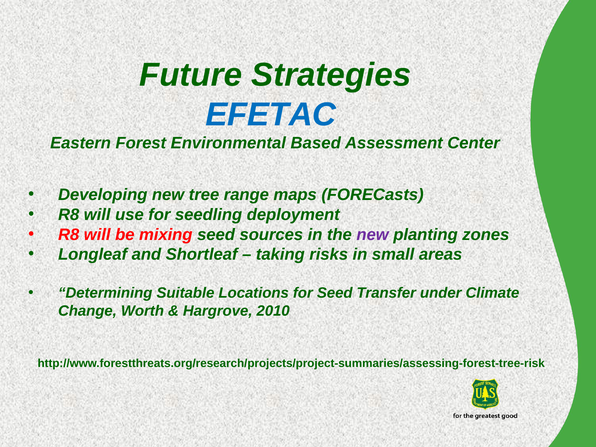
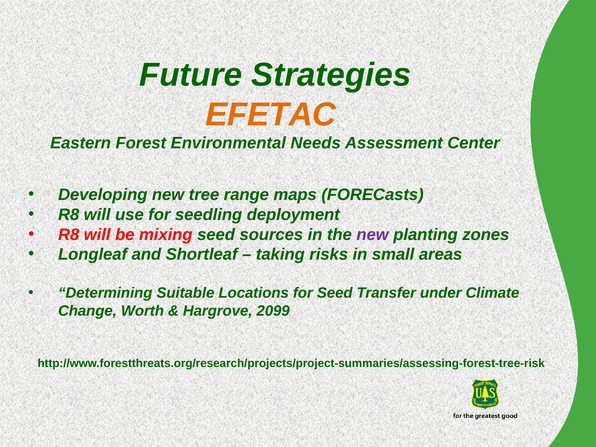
EFETAC colour: blue -> orange
Based: Based -> Needs
2010: 2010 -> 2099
